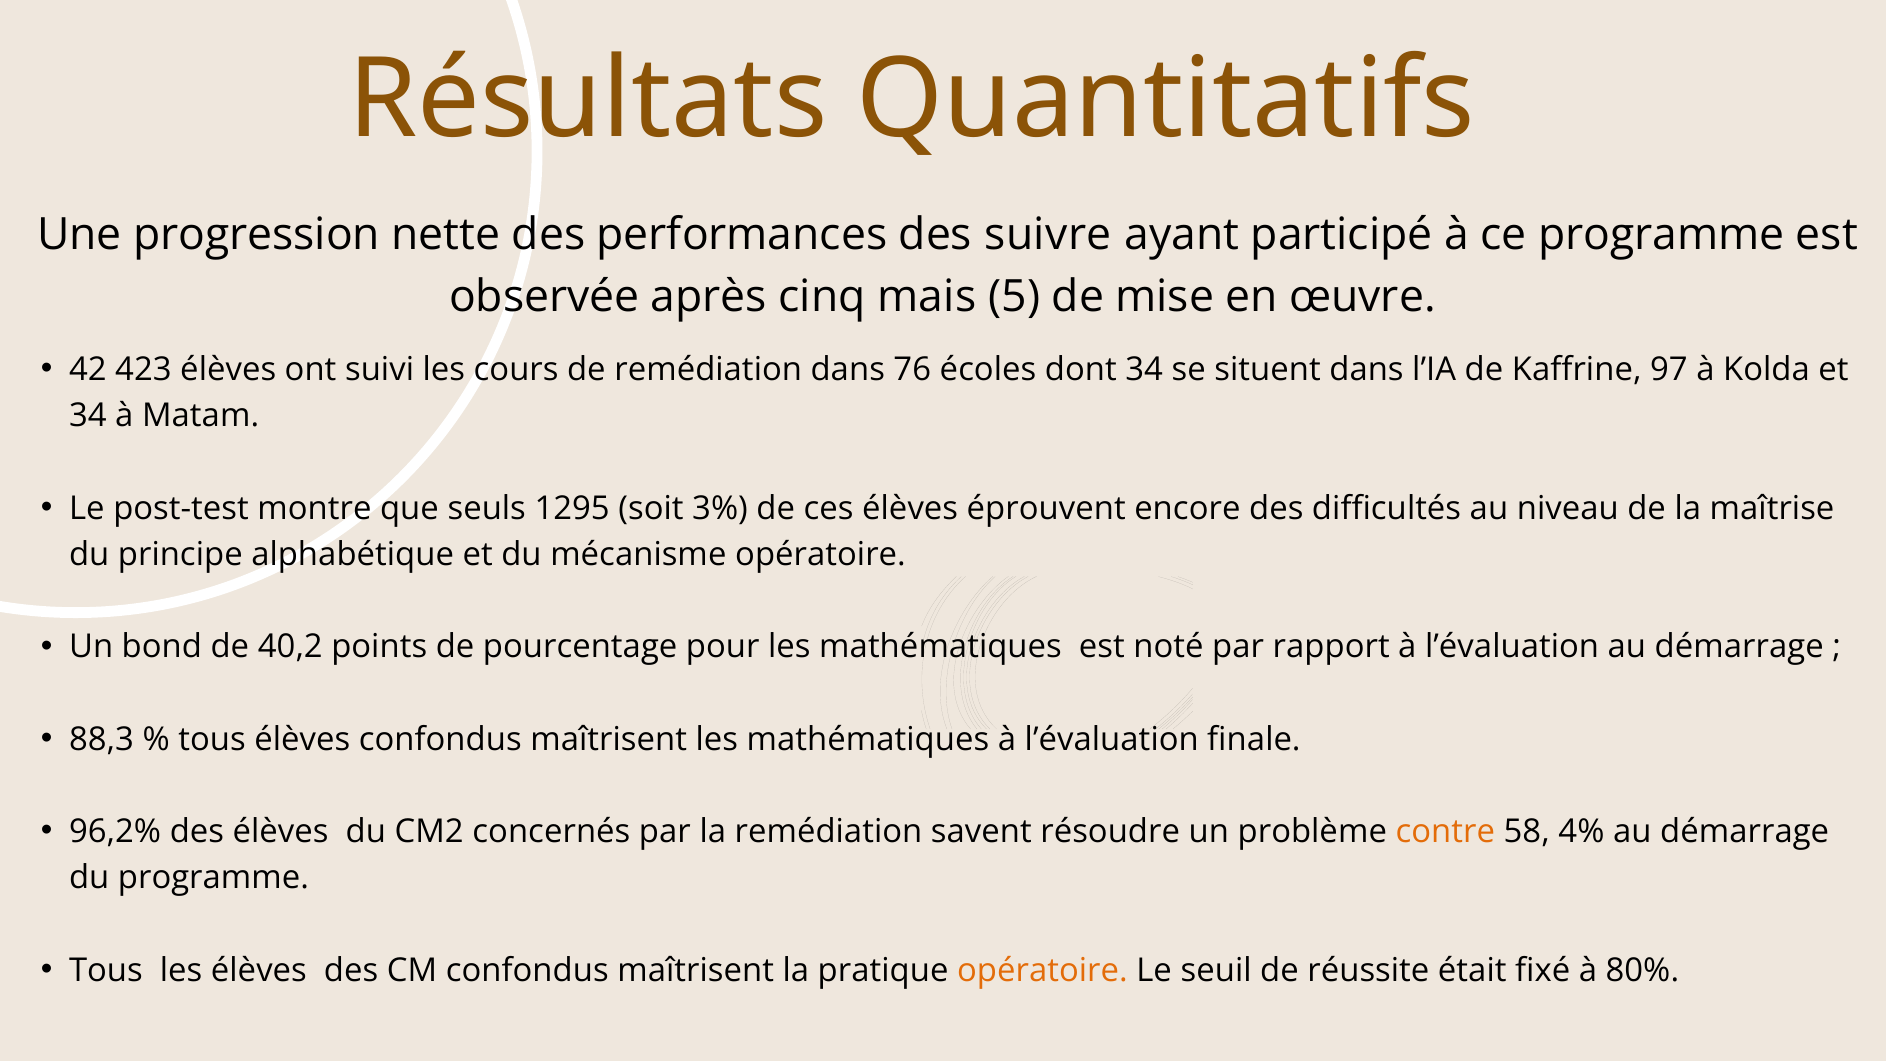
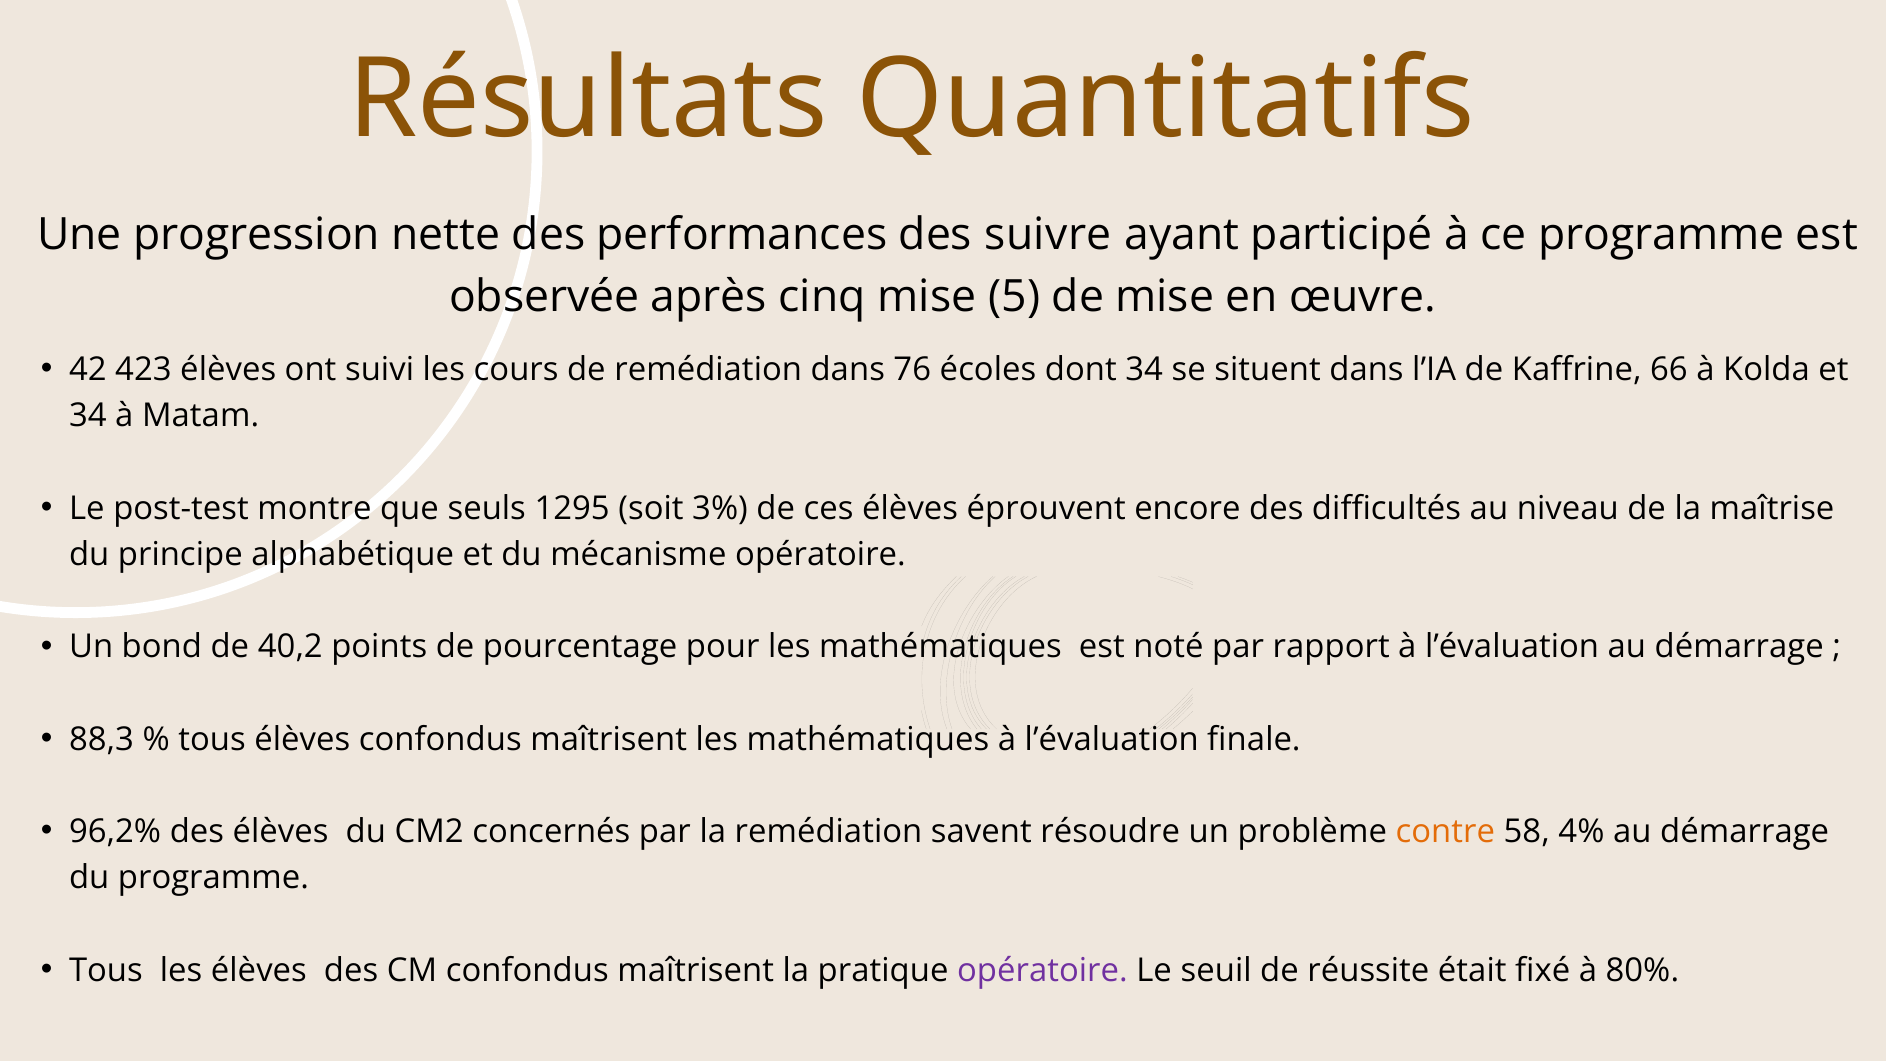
cinq mais: mais -> mise
97: 97 -> 66
opératoire at (1042, 970) colour: orange -> purple
